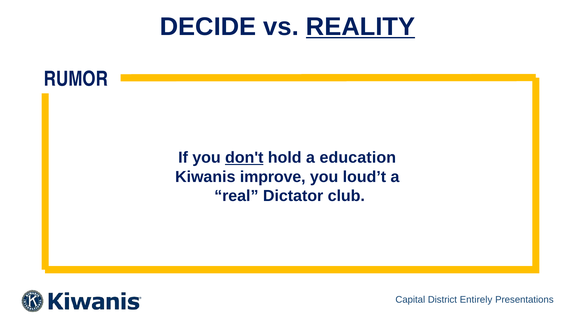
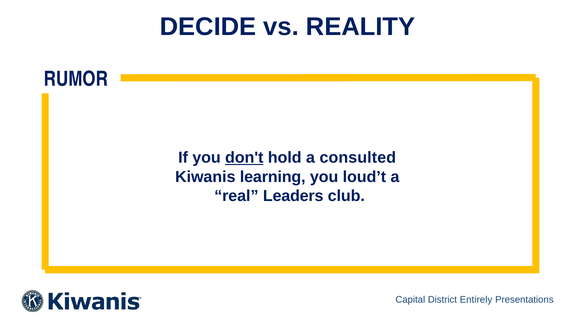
REALITY underline: present -> none
education: education -> consulted
improve: improve -> learning
Dictator: Dictator -> Leaders
